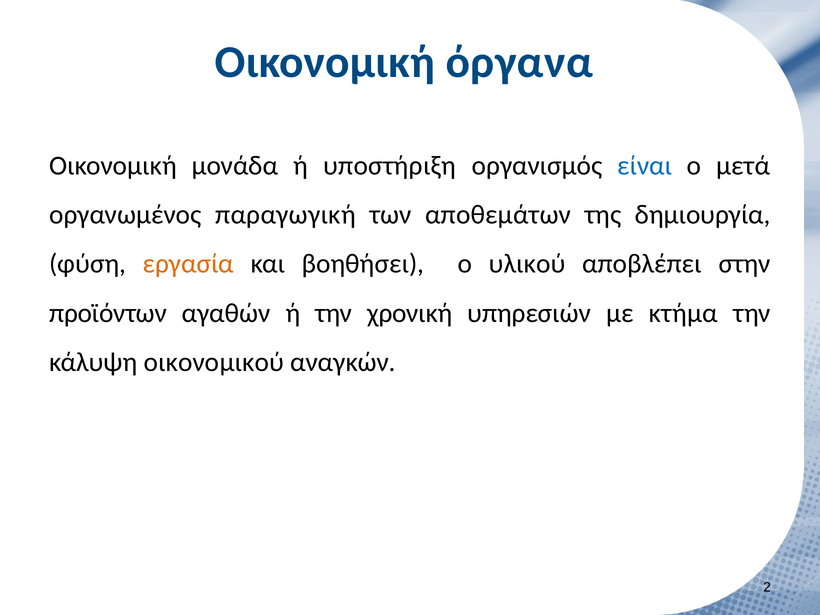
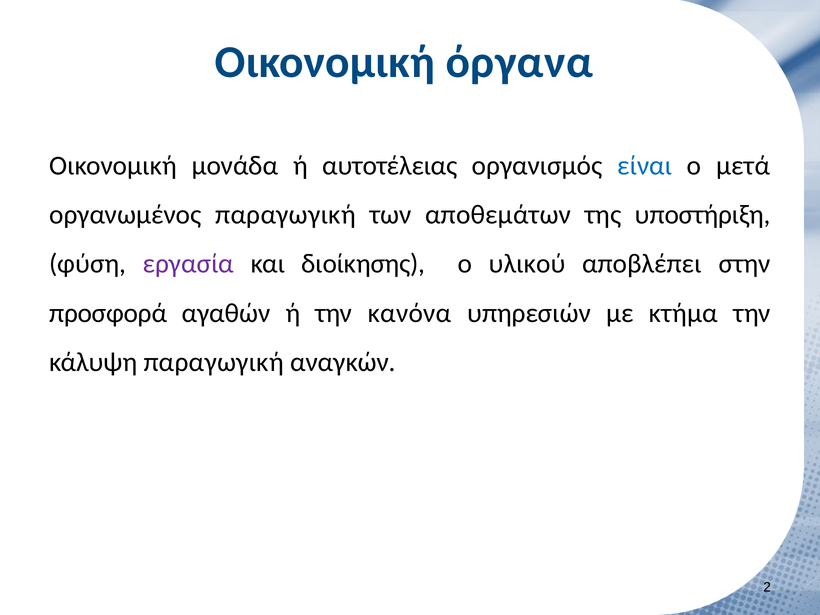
υποστήριξη: υποστήριξη -> αυτοτέλειας
δημιουργία: δημιουργία -> υποστήριξη
εργασία colour: orange -> purple
βοηθήσει: βοηθήσει -> διοίκησης
προϊόντων: προϊόντων -> προσφορά
χρονική: χρονική -> κανόνα
κάλυψη οικονομικού: οικονομικού -> παραγωγική
